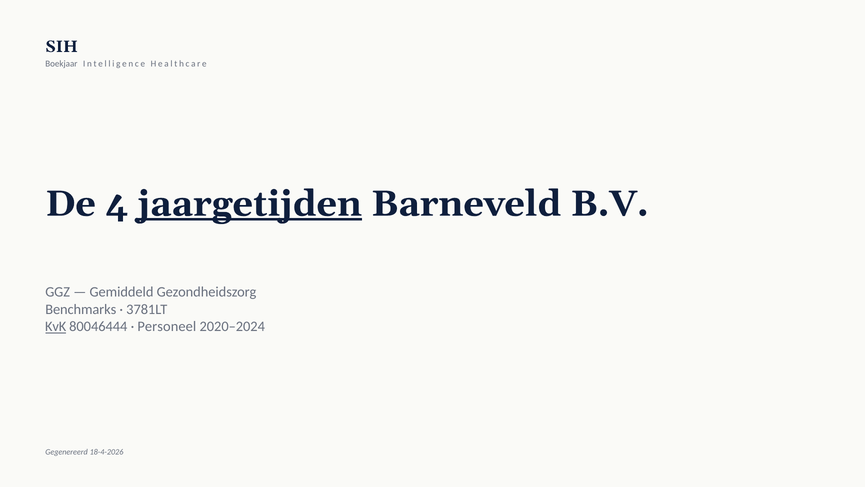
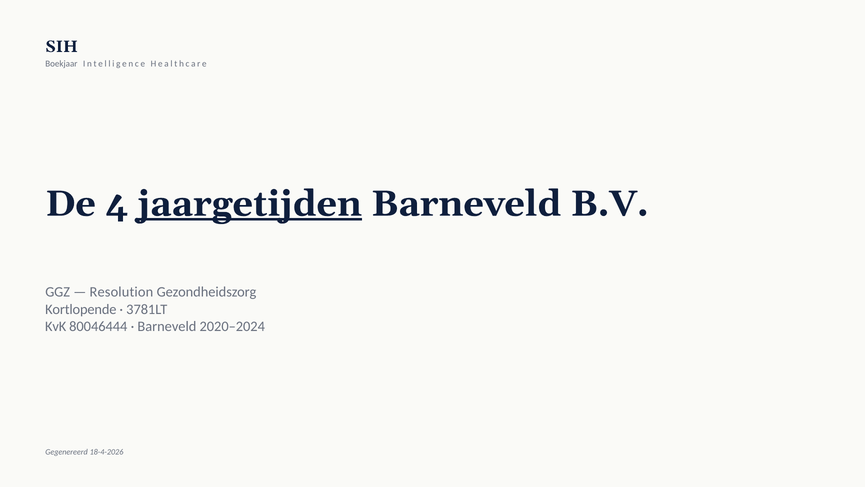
Gemiddeld: Gemiddeld -> Resolution
Benchmarks: Benchmarks -> Kortlopende
KvK underline: present -> none
Personeel at (167, 326): Personeel -> Barneveld
